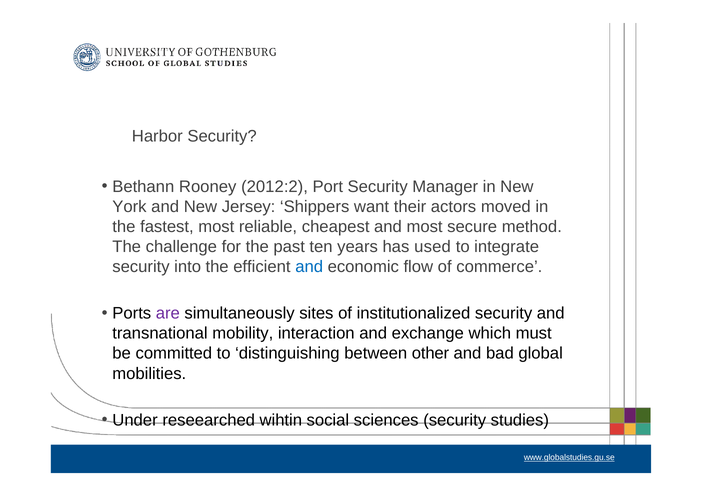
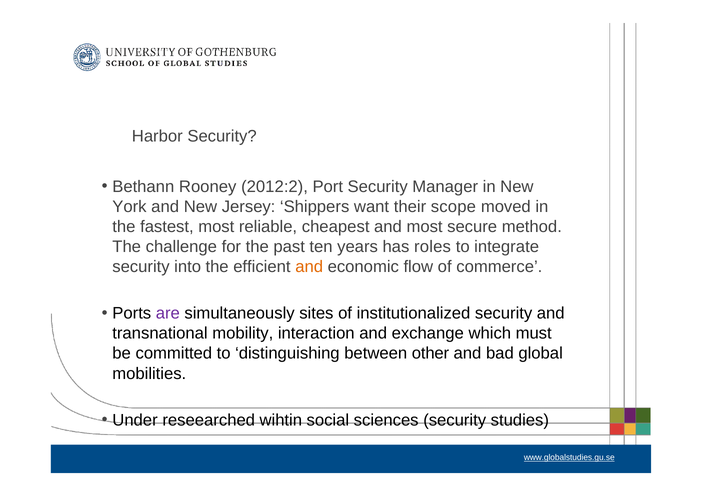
actors: actors -> scope
used: used -> roles
and at (309, 267) colour: blue -> orange
